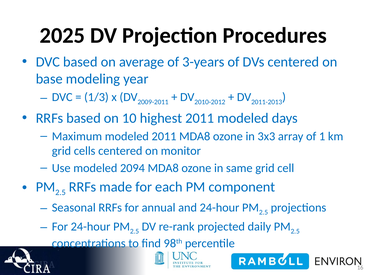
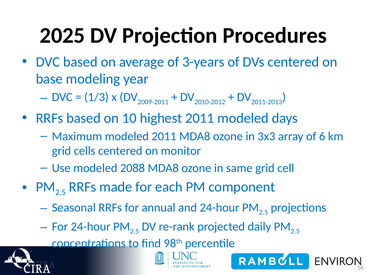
1: 1 -> 6
2094: 2094 -> 2088
